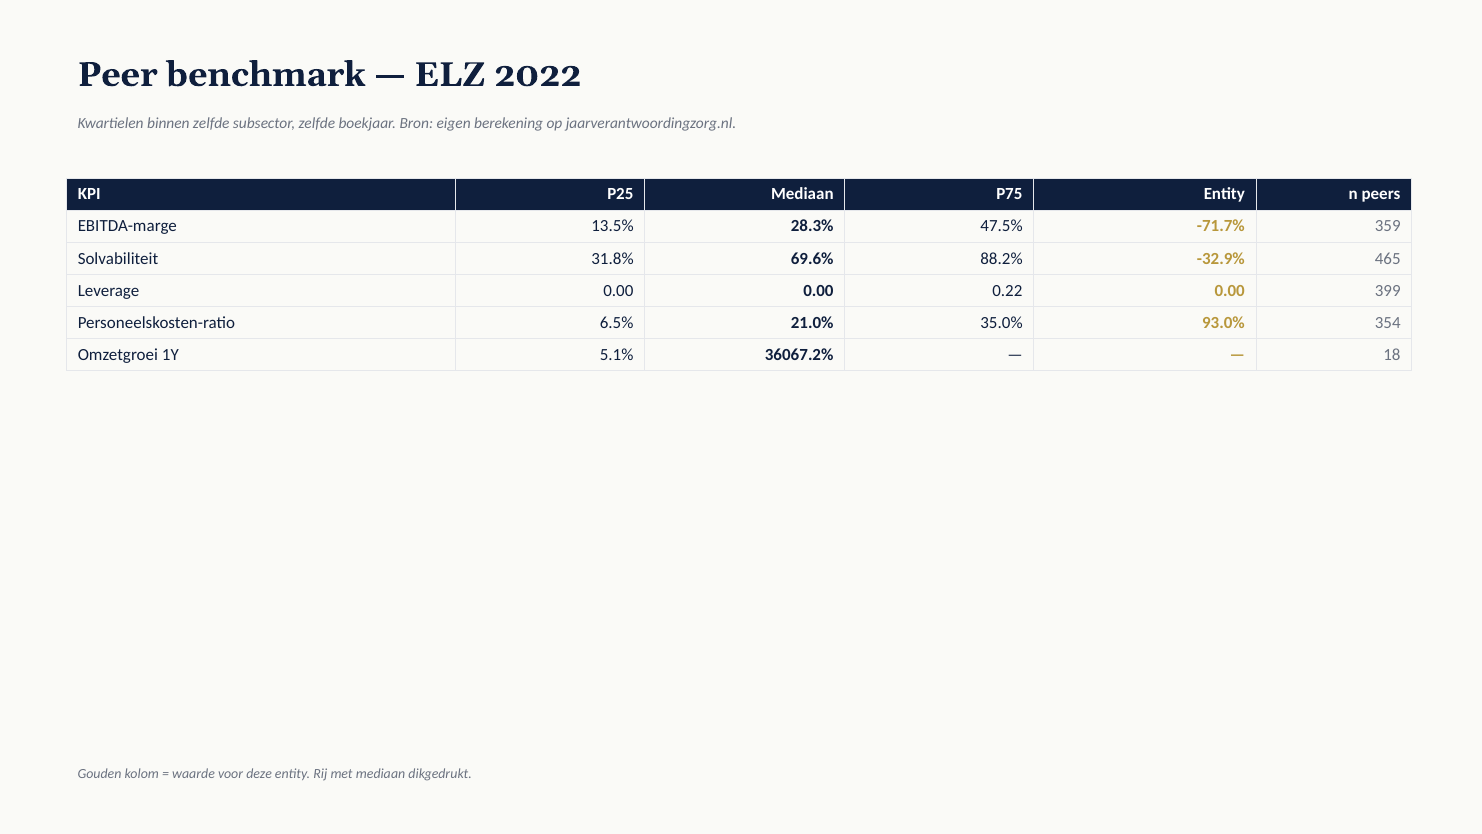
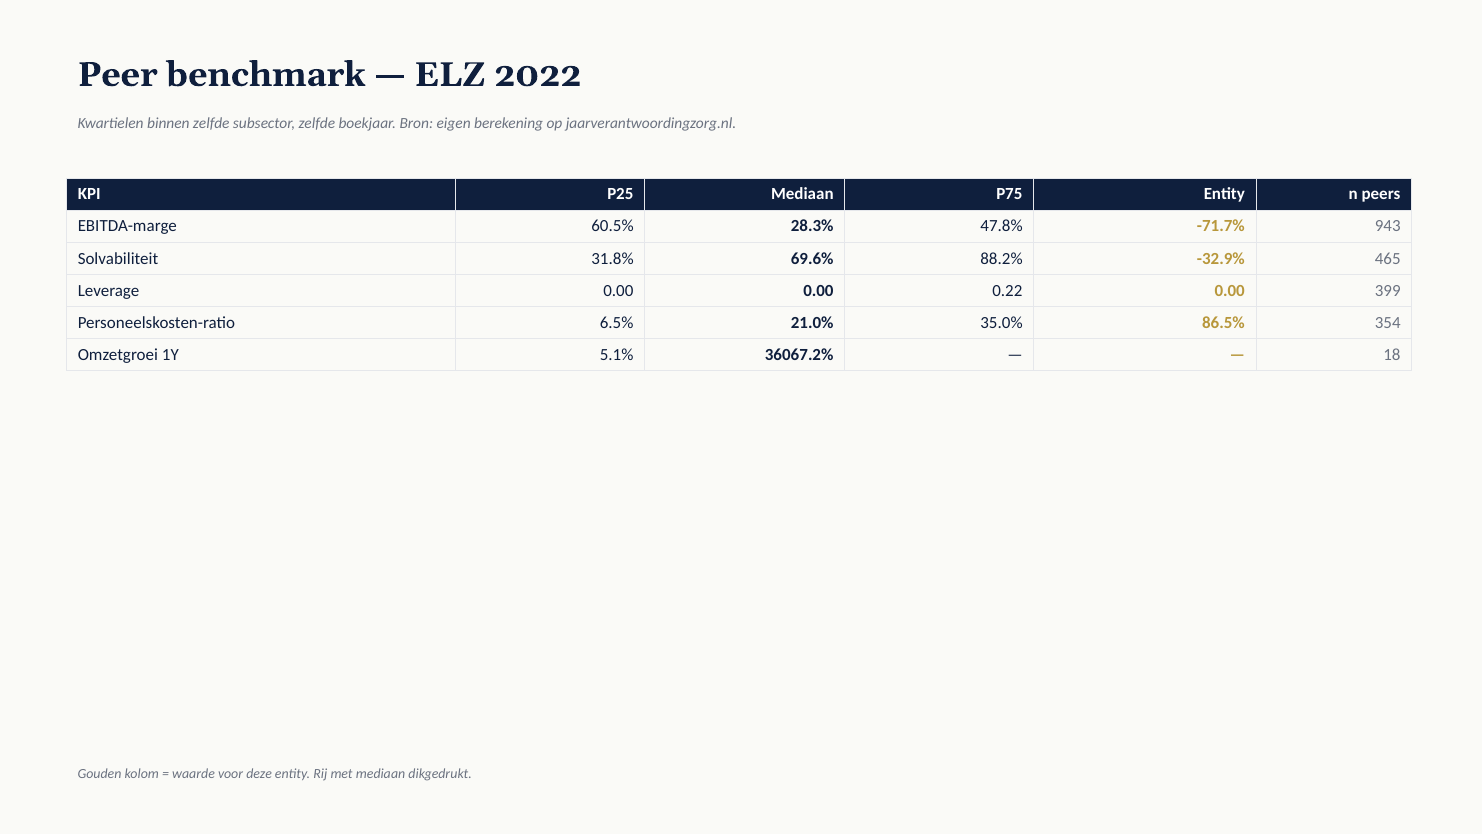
13.5%: 13.5% -> 60.5%
47.5%: 47.5% -> 47.8%
359: 359 -> 943
93.0%: 93.0% -> 86.5%
